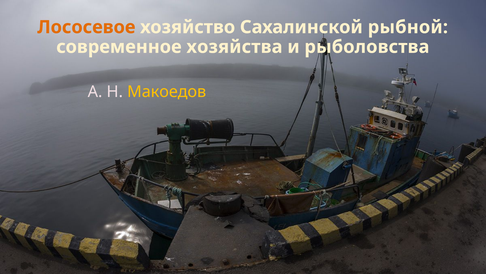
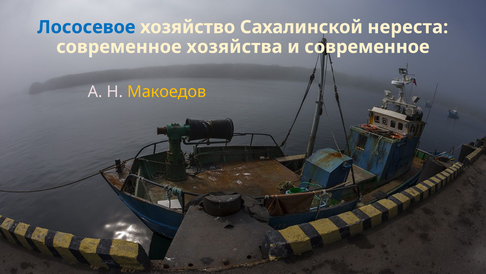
Лососевое colour: orange -> blue
рыбной: рыбной -> нереста
и рыболовства: рыболовства -> современное
